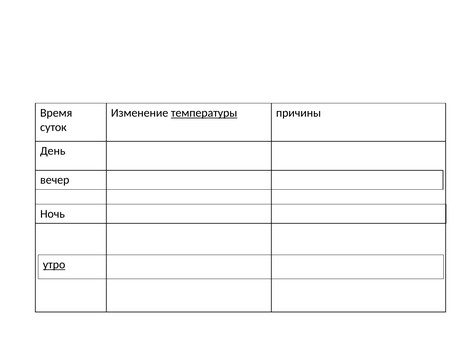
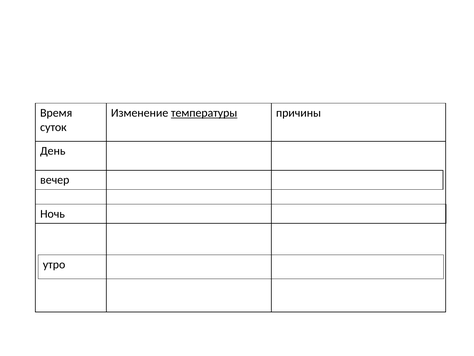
утро underline: present -> none
